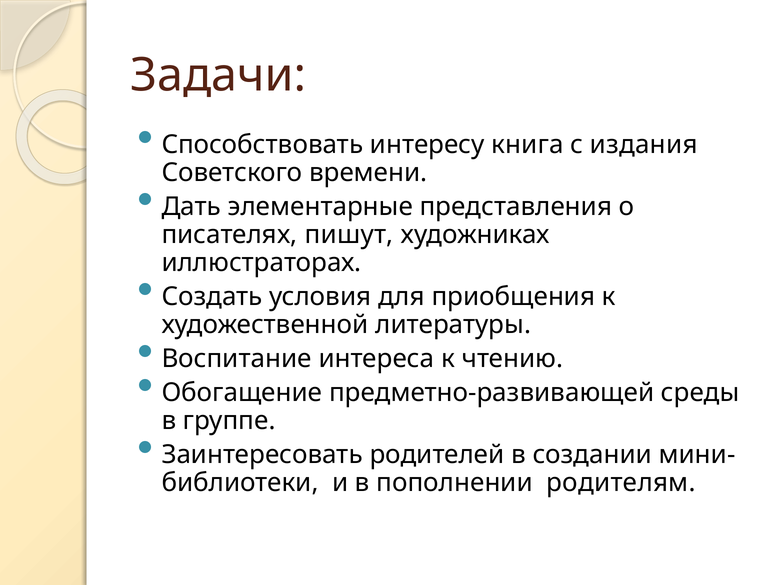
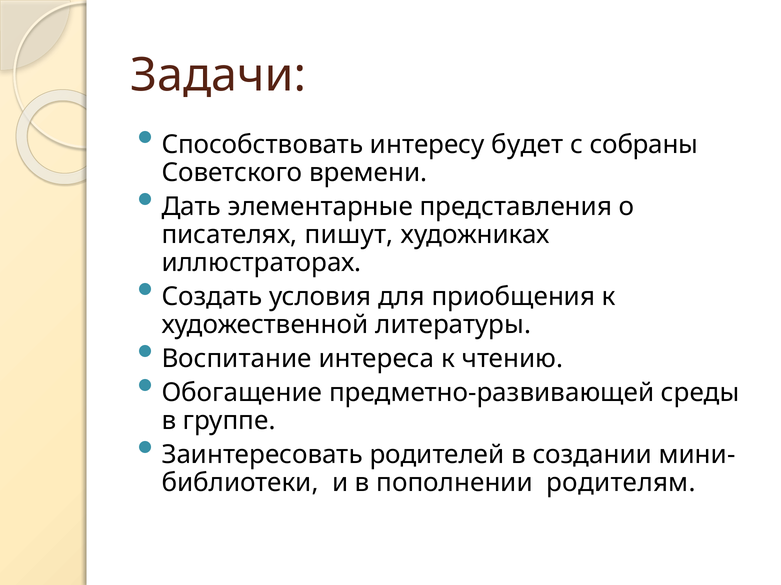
книга: книга -> будет
издания: издания -> собраны
